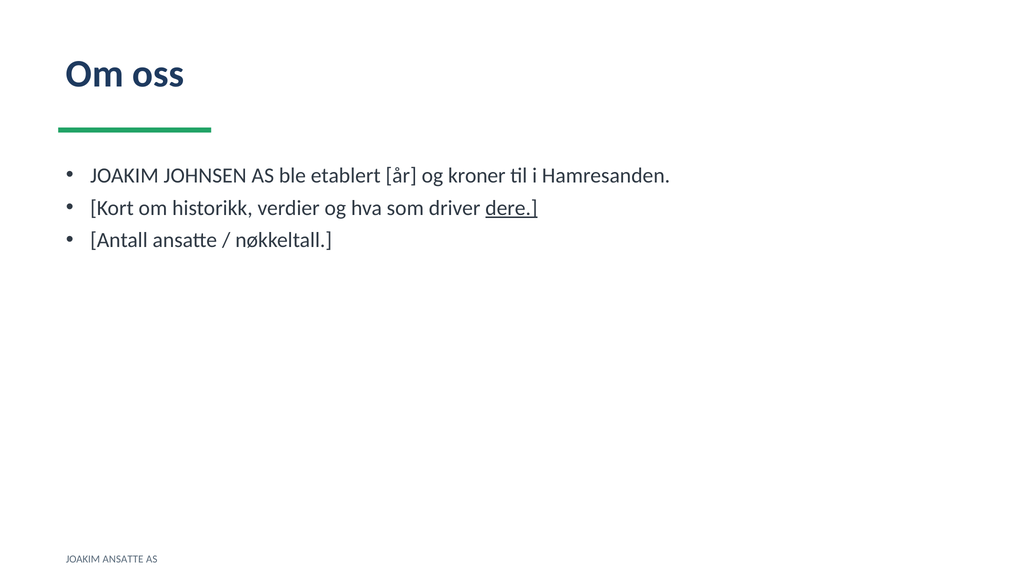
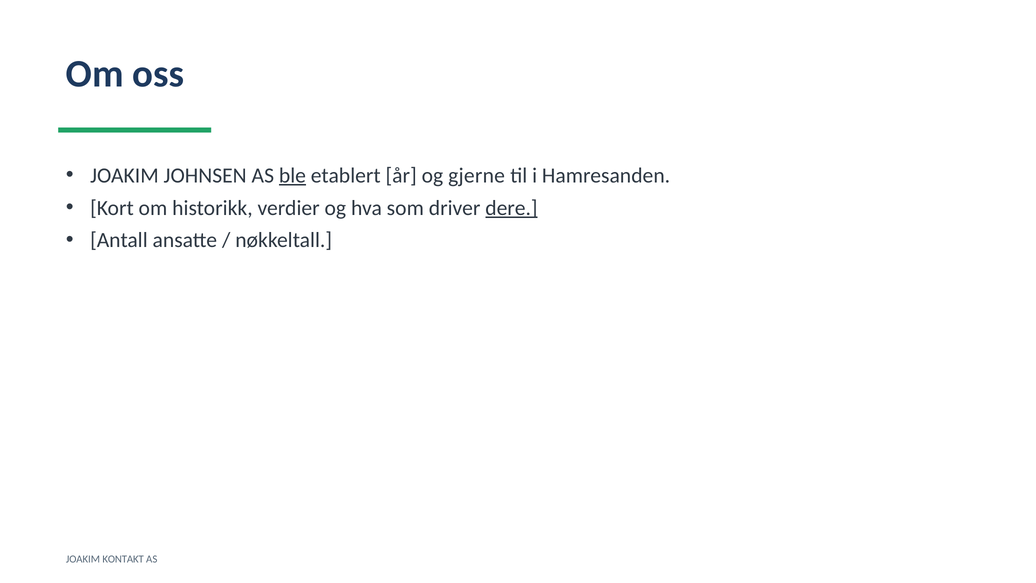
ble underline: none -> present
kroner: kroner -> gjerne
JOAKIM ANSATTE: ANSATTE -> KONTAKT
